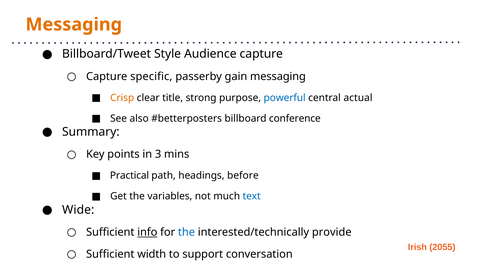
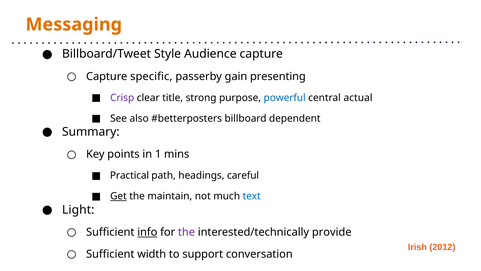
gain messaging: messaging -> presenting
Crisp colour: orange -> purple
conference: conference -> dependent
3: 3 -> 1
before: before -> careful
Get underline: none -> present
variables: variables -> maintain
Wide: Wide -> Light
the at (186, 232) colour: blue -> purple
2055: 2055 -> 2012
